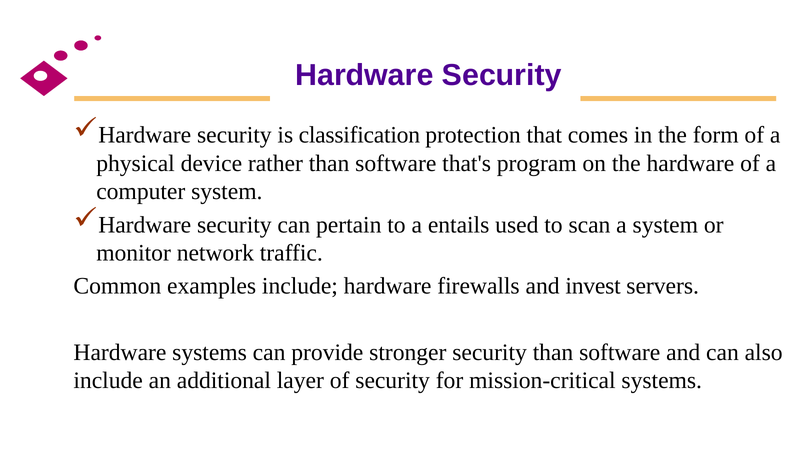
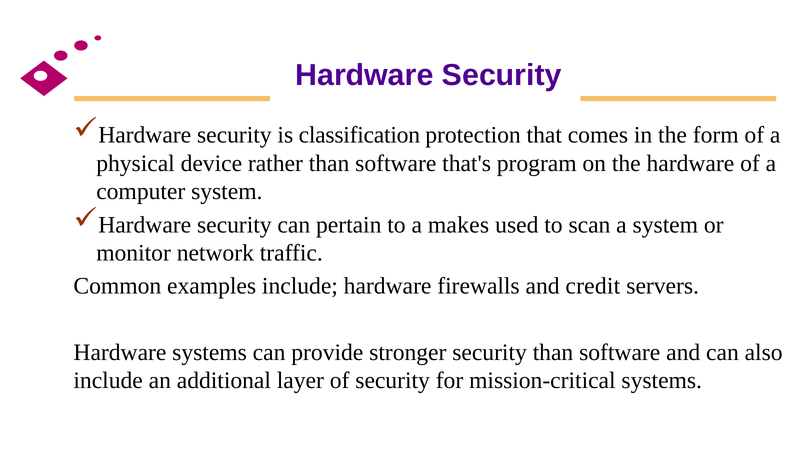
entails: entails -> makes
invest: invest -> credit
